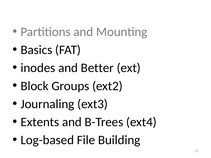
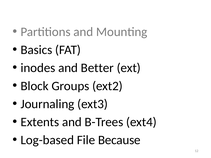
Building: Building -> Because
